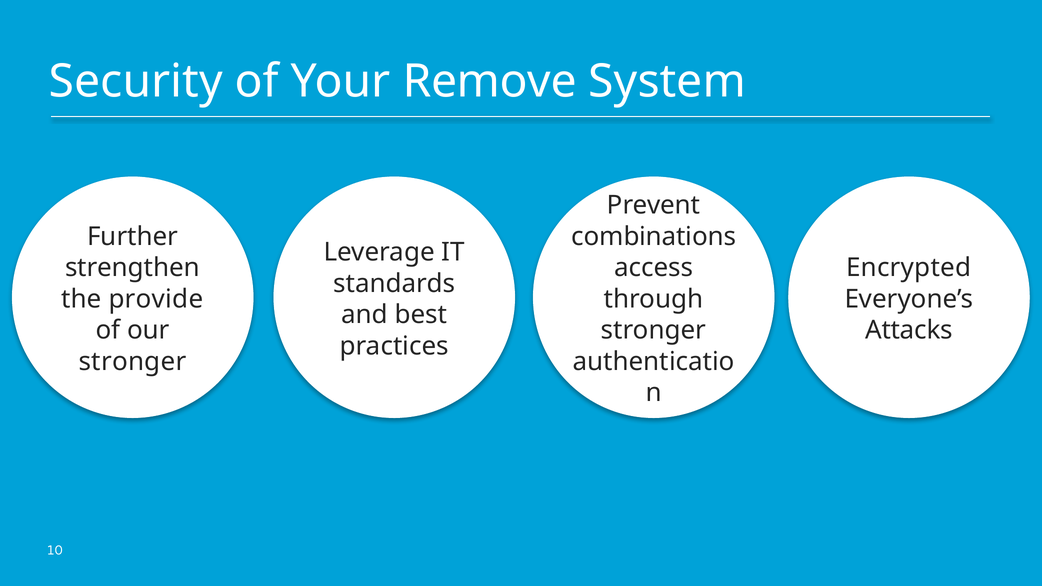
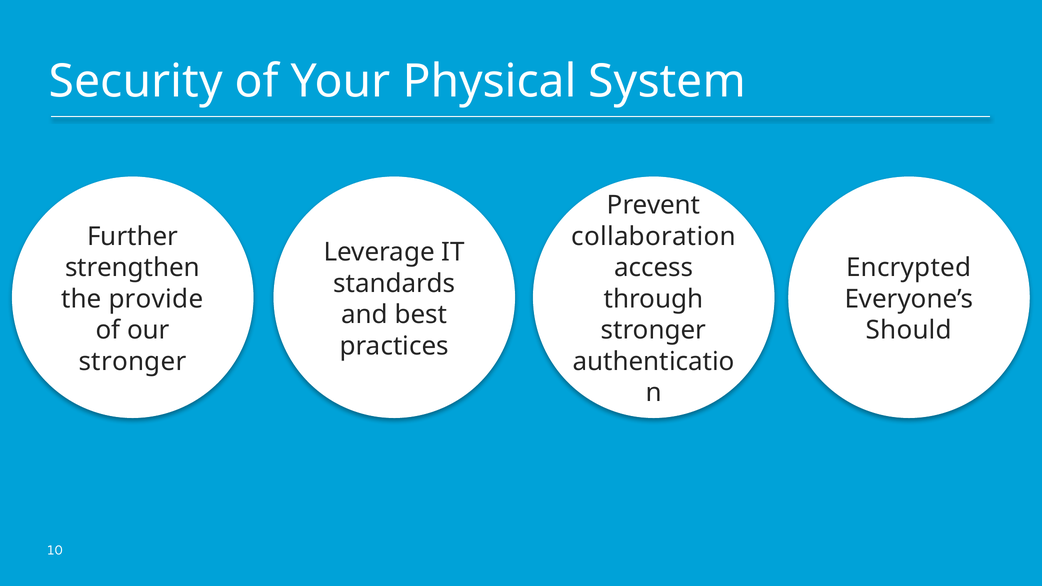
Remove: Remove -> Physical
combinations: combinations -> collaboration
Attacks: Attacks -> Should
